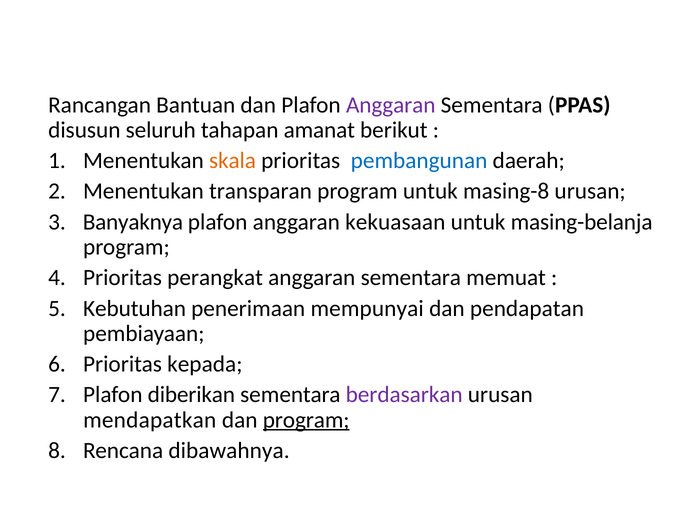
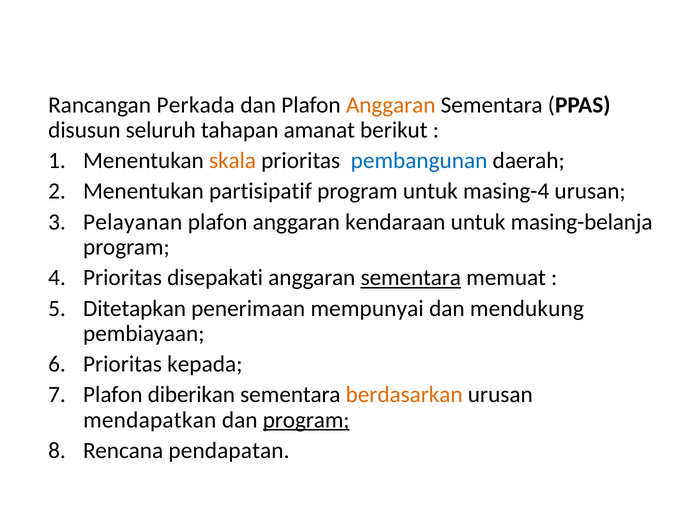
Bantuan: Bantuan -> Perkada
Anggaran at (391, 105) colour: purple -> orange
transparan: transparan -> partisipatif
masing-8: masing-8 -> masing-4
Banyaknya: Banyaknya -> Pelayanan
kekuasaan: kekuasaan -> kendaraan
perangkat: perangkat -> disepakati
sementara at (411, 278) underline: none -> present
Kebutuhan: Kebutuhan -> Ditetapkan
pendapatan: pendapatan -> mendukung
berdasarkan colour: purple -> orange
dibawahnya: dibawahnya -> pendapatan
